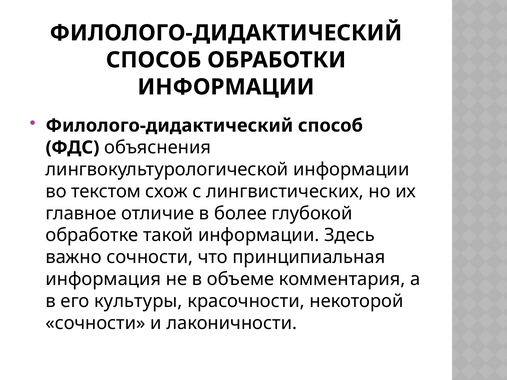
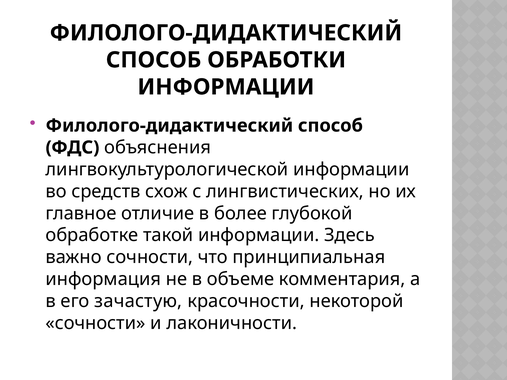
текстом: текстом -> средств
культуры: культуры -> зачастую
